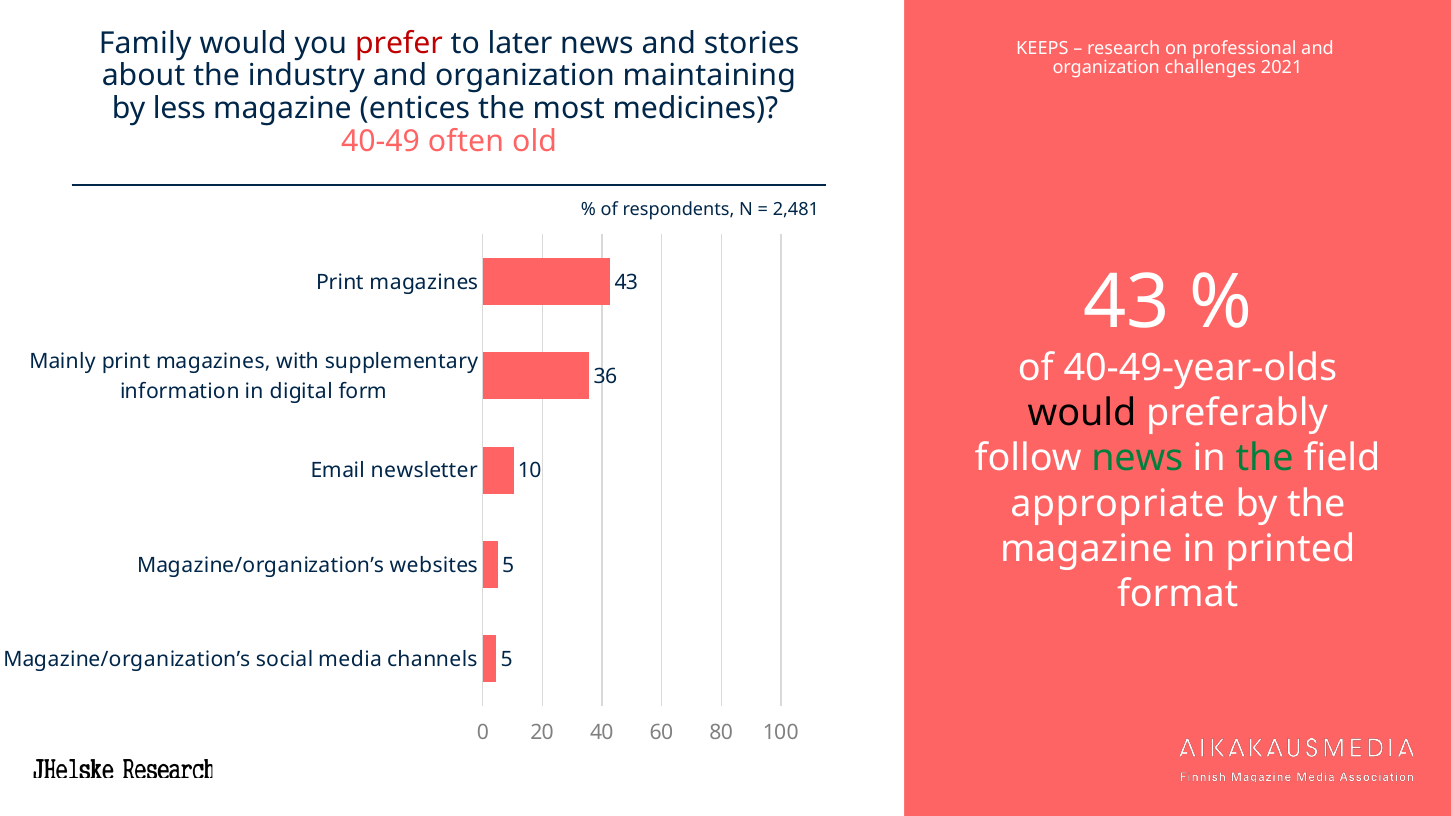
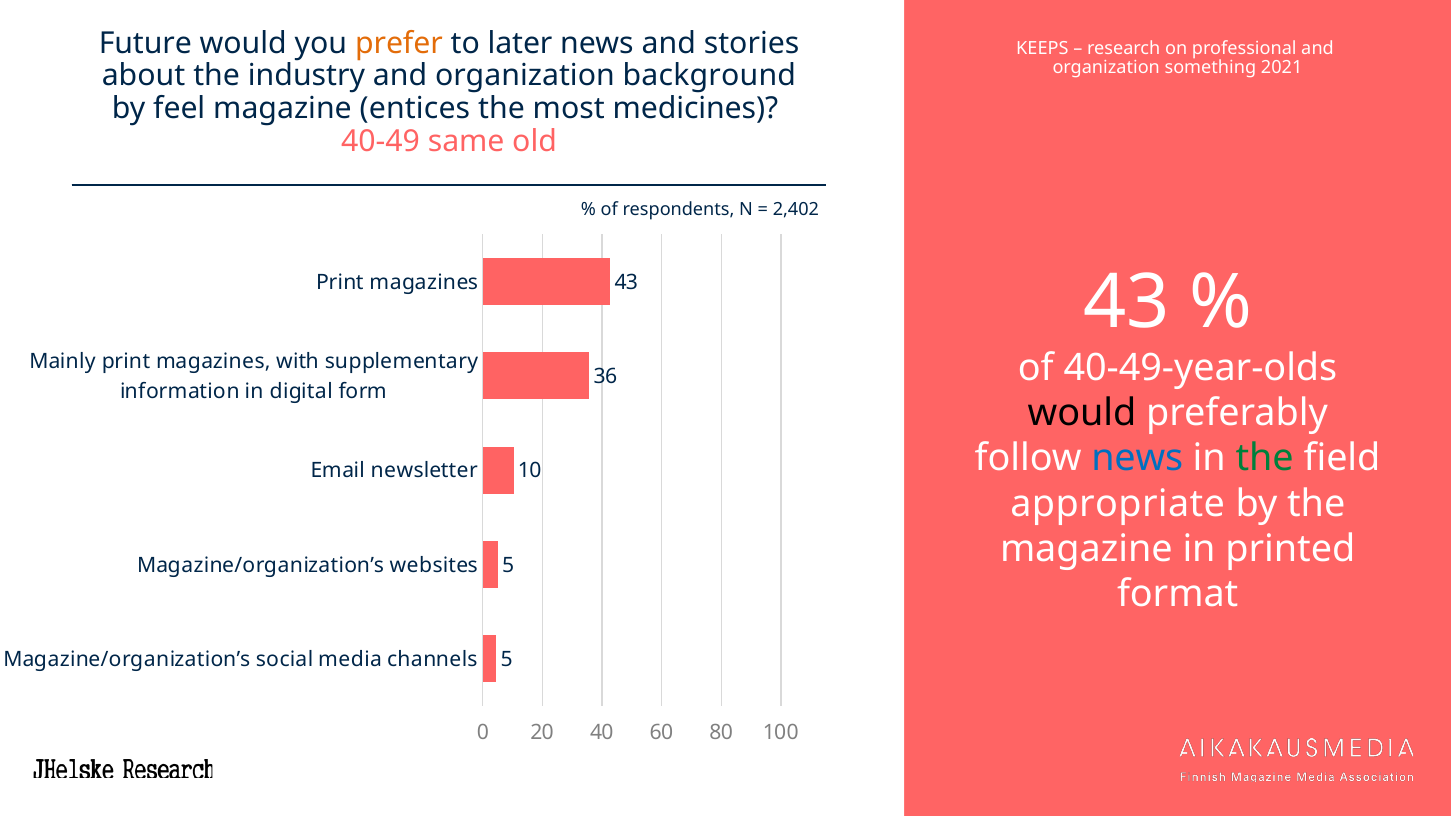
Family: Family -> Future
prefer colour: red -> orange
challenges: challenges -> something
maintaining: maintaining -> background
less: less -> feel
often: often -> same
2,481: 2,481 -> 2,402
news at (1137, 459) colour: green -> blue
